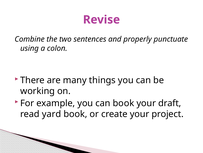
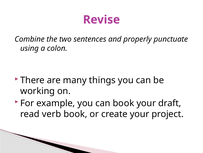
yard: yard -> verb
